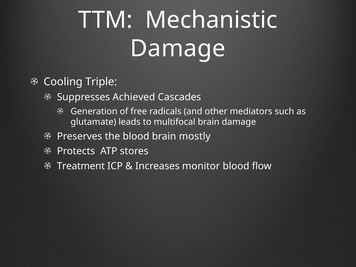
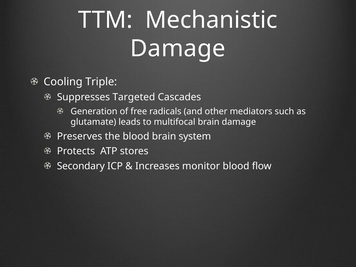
Achieved: Achieved -> Targeted
mostly: mostly -> system
Treatment: Treatment -> Secondary
